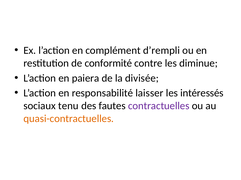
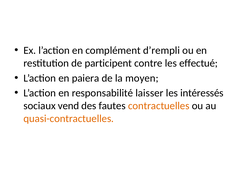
conformité: conformité -> participent
diminue: diminue -> effectué
divisée: divisée -> moyen
tenu: tenu -> vend
contractuelles colour: purple -> orange
